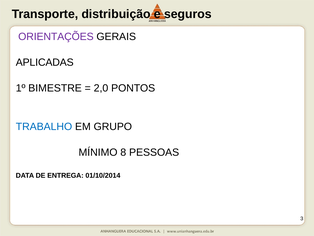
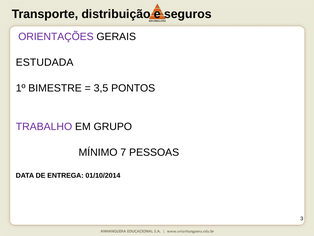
APLICADAS: APLICADAS -> ESTUDADA
2,0: 2,0 -> 3,5
TRABALHO colour: blue -> purple
8: 8 -> 7
